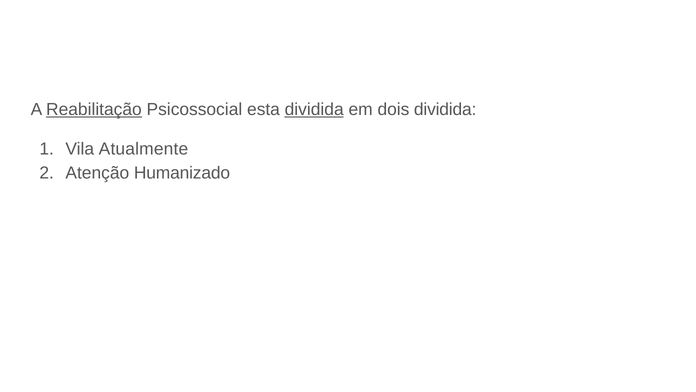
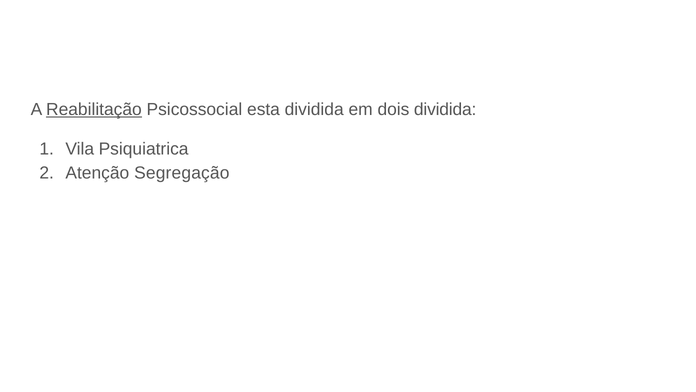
dividida at (314, 109) underline: present -> none
Atualmente: Atualmente -> Psiquiatrica
Humanizado: Humanizado -> Segregação
